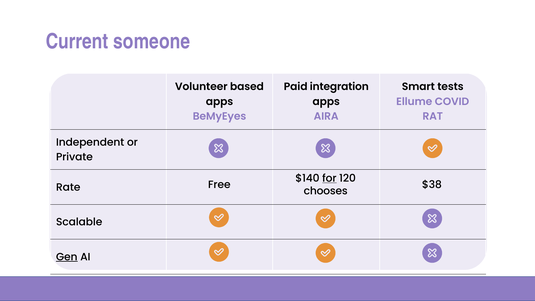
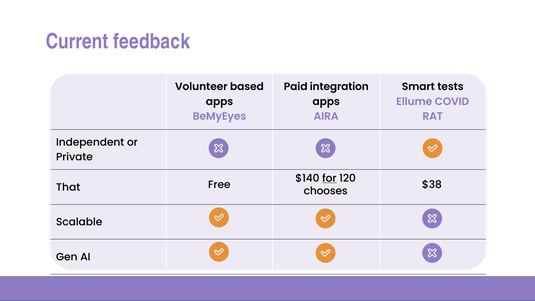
someone: someone -> feedback
Rate: Rate -> That
Gen underline: present -> none
